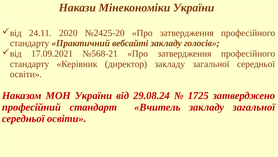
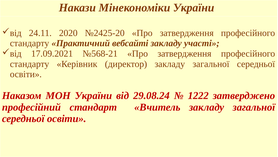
голосів: голосів -> участі
1725: 1725 -> 1222
